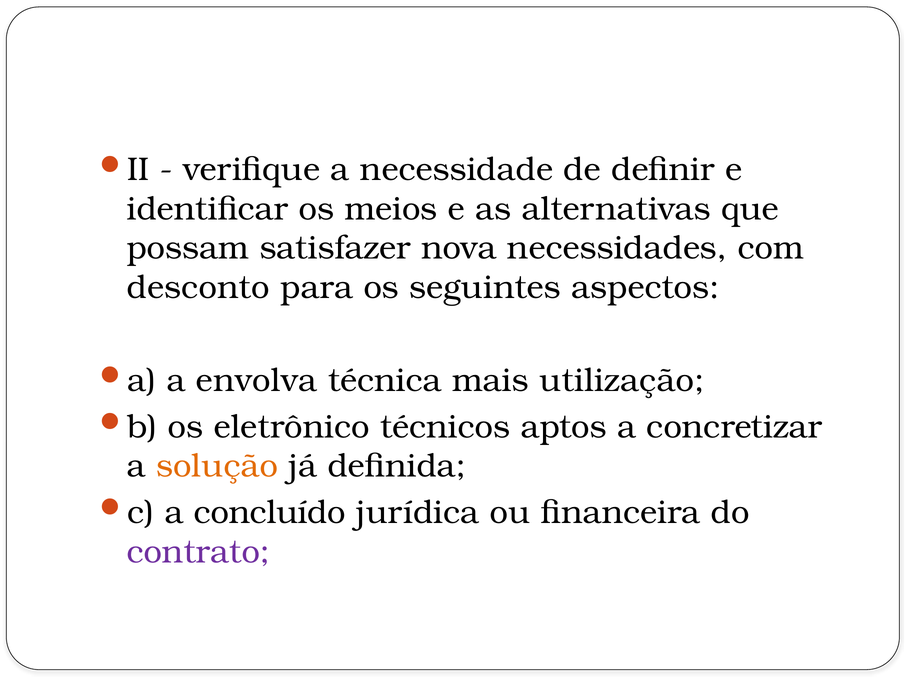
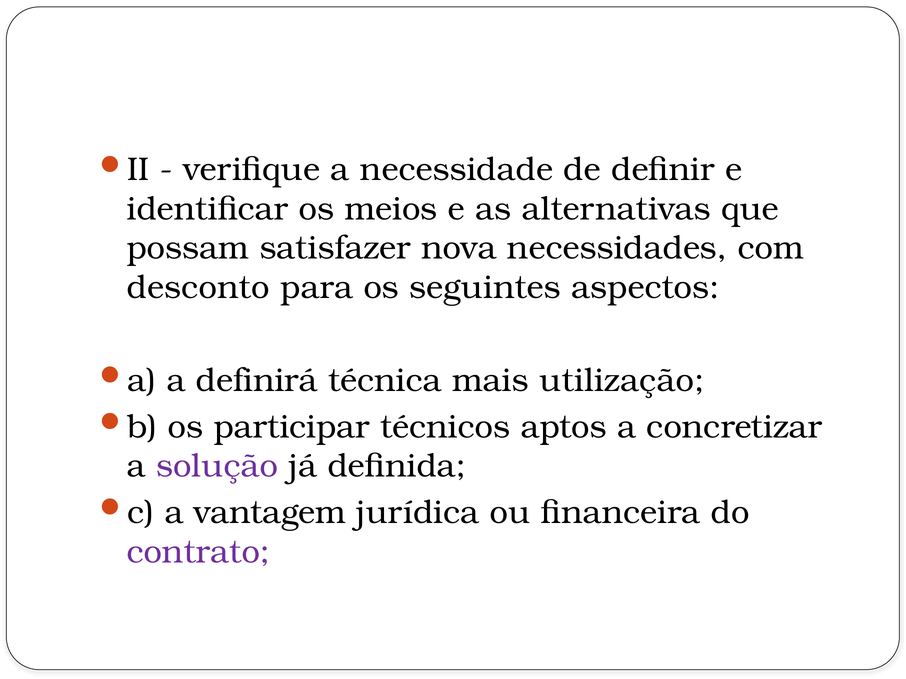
envolva: envolva -> definirá
eletrônico: eletrônico -> participar
solução colour: orange -> purple
concluído: concluído -> vantagem
